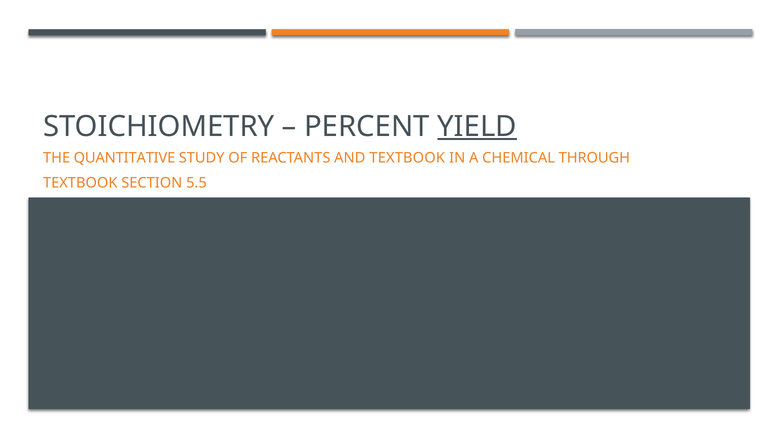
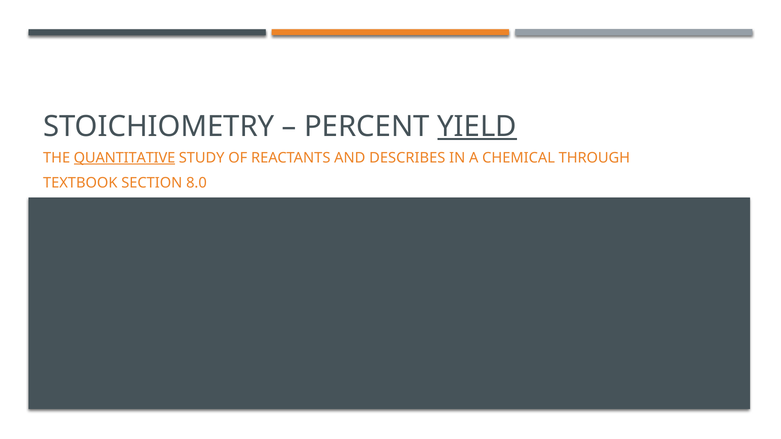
QUANTITATIVE underline: none -> present
AND TEXTBOOK: TEXTBOOK -> DESCRIBES
5.5: 5.5 -> 8.0
